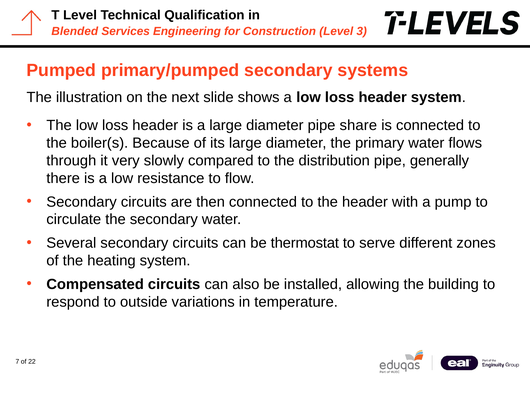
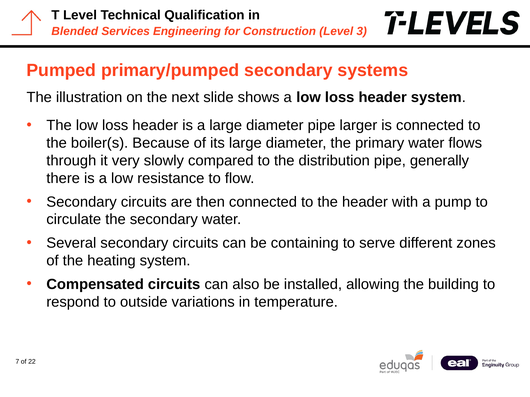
share: share -> larger
thermostat: thermostat -> containing
